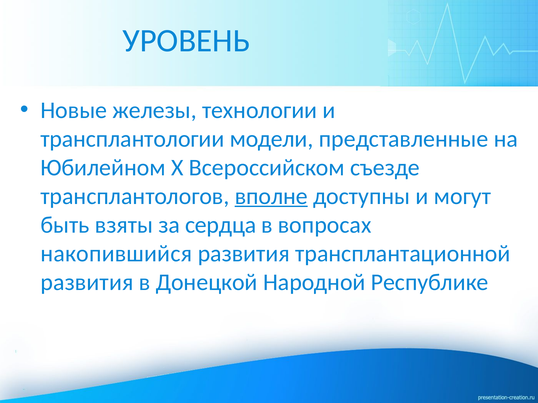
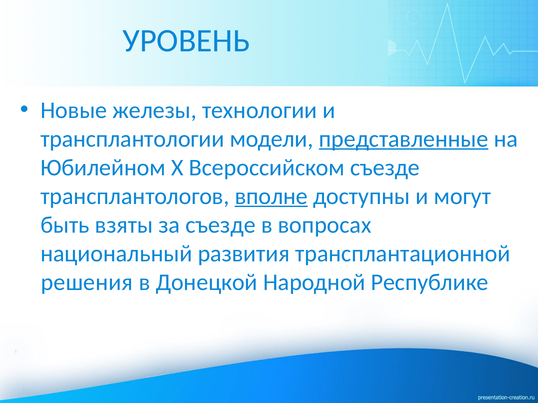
представленные underline: none -> present
за сердца: сердца -> съезде
накопившийся: накопившийся -> национальный
развития at (87, 283): развития -> решения
